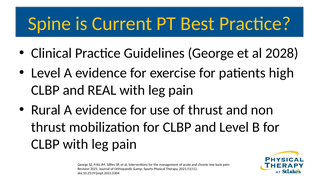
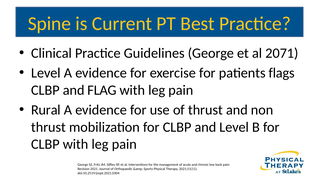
2028: 2028 -> 2071
high: high -> flags
REAL: REAL -> FLAG
